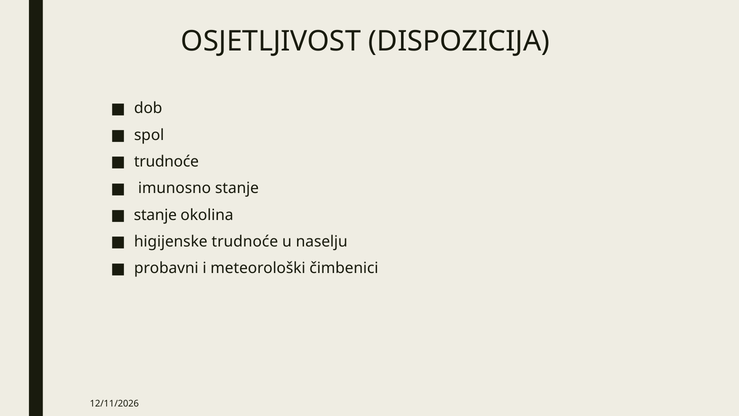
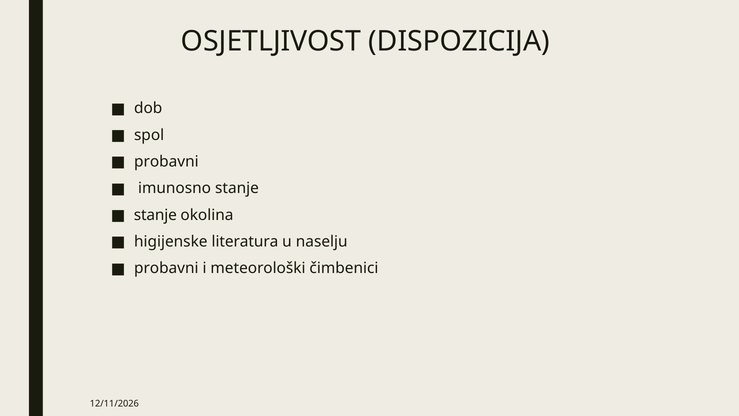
trudnoće at (166, 162): trudnoće -> probavni
higijenske trudnoće: trudnoće -> literatura
